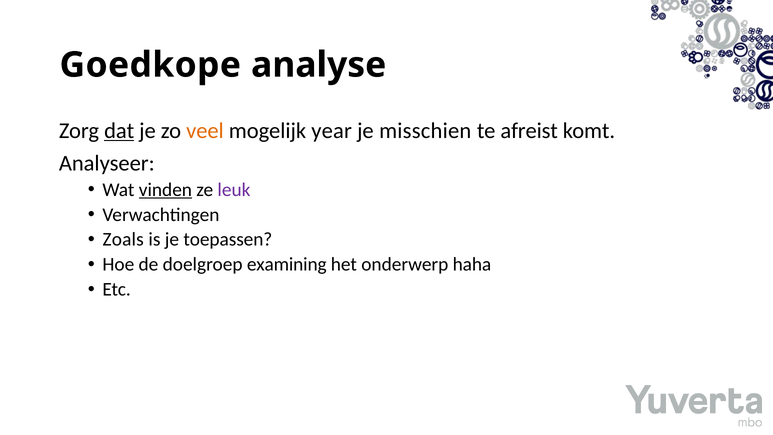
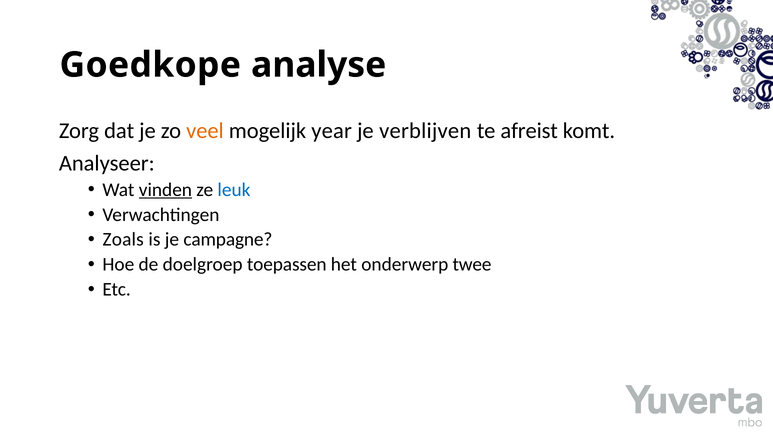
dat underline: present -> none
misschien: misschien -> verblijven
leuk colour: purple -> blue
toepassen: toepassen -> campagne
examining: examining -> toepassen
haha: haha -> twee
